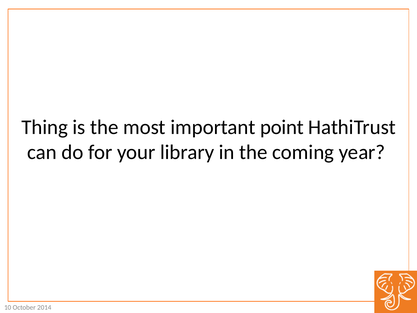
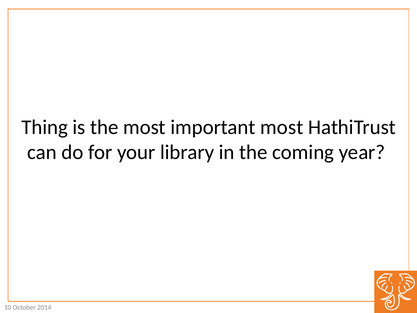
important point: point -> most
